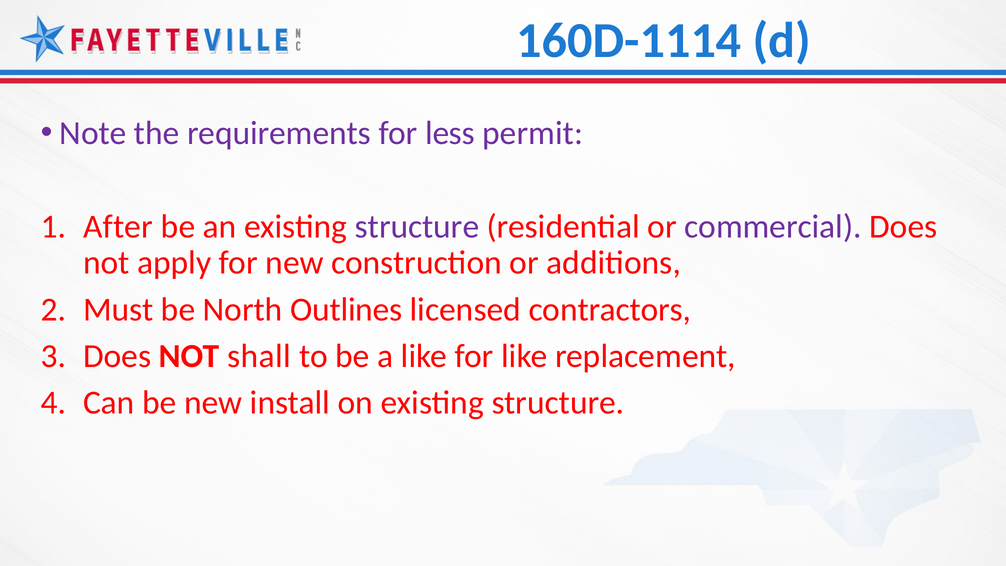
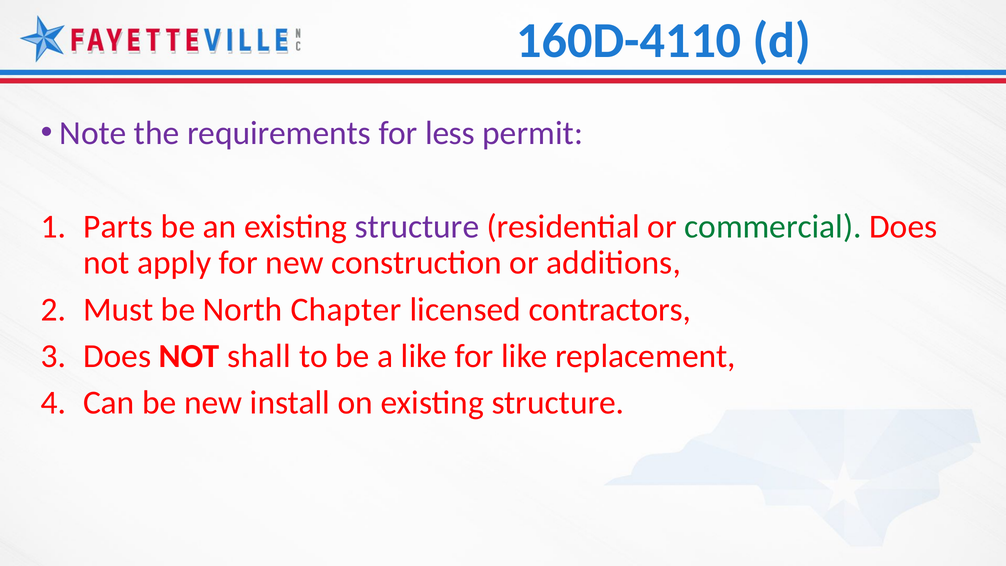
160D-1114: 160D-1114 -> 160D-4110
After: After -> Parts
commercial colour: purple -> green
Outlines: Outlines -> Chapter
